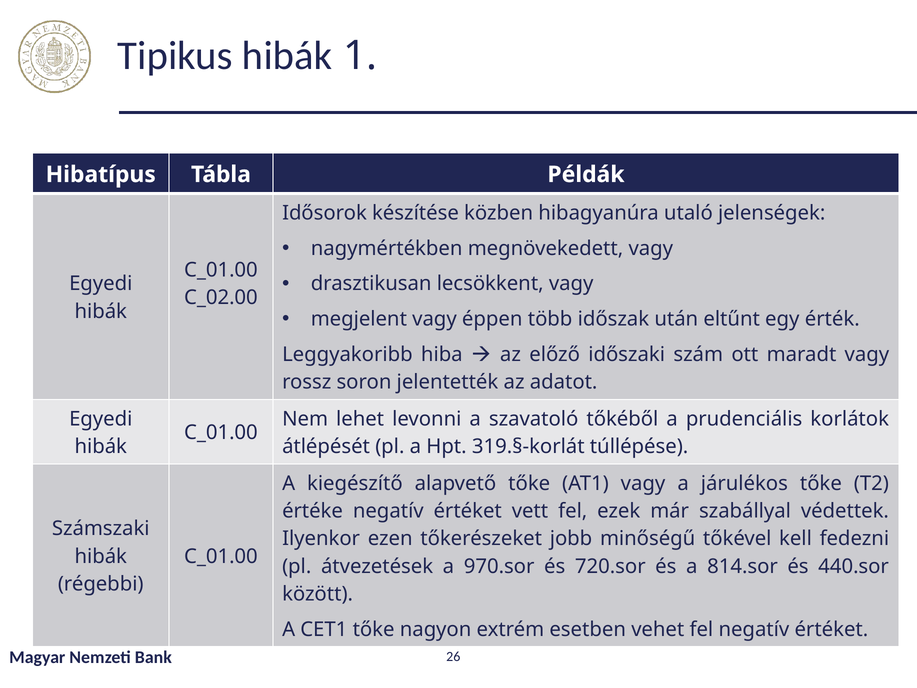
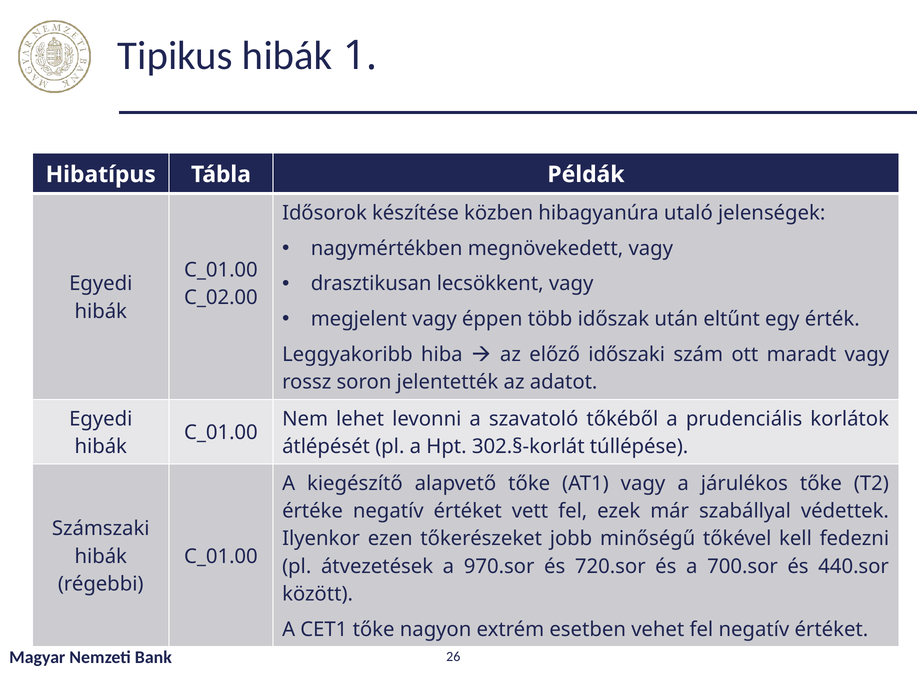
319.§-korlát: 319.§-korlát -> 302.§-korlát
814.sor: 814.sor -> 700.sor
